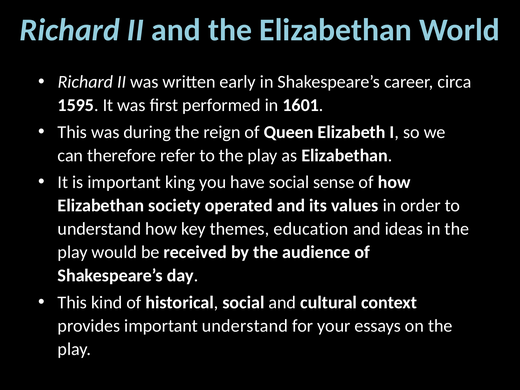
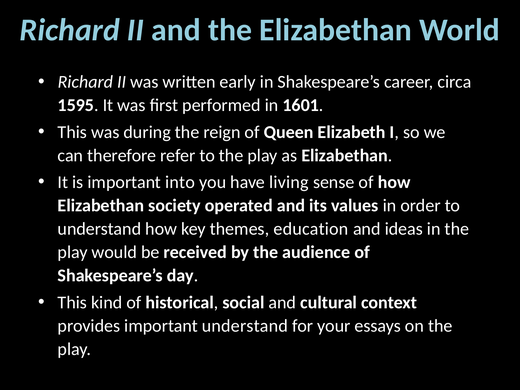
king: king -> into
have social: social -> living
